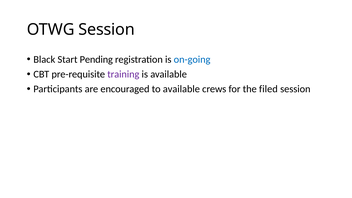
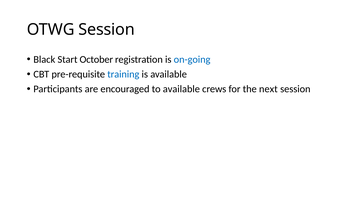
Pending: Pending -> October
training colour: purple -> blue
filed: filed -> next
